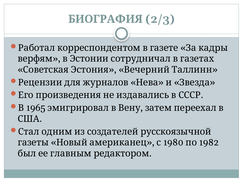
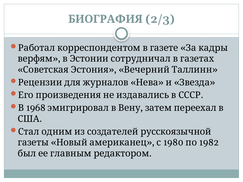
1965: 1965 -> 1968
